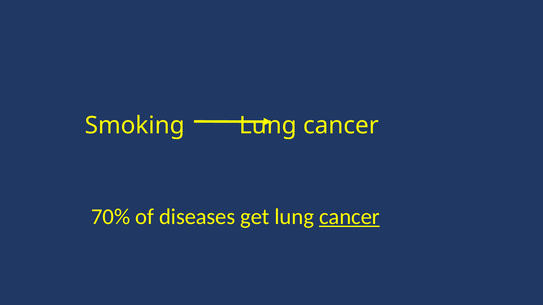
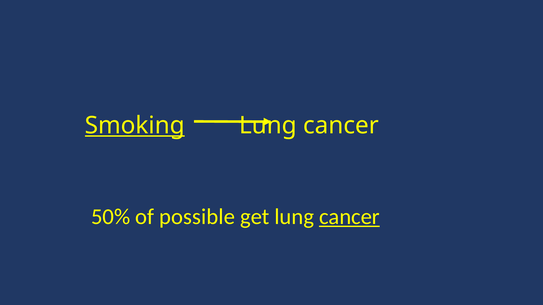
Smoking underline: none -> present
70%: 70% -> 50%
diseases: diseases -> possible
